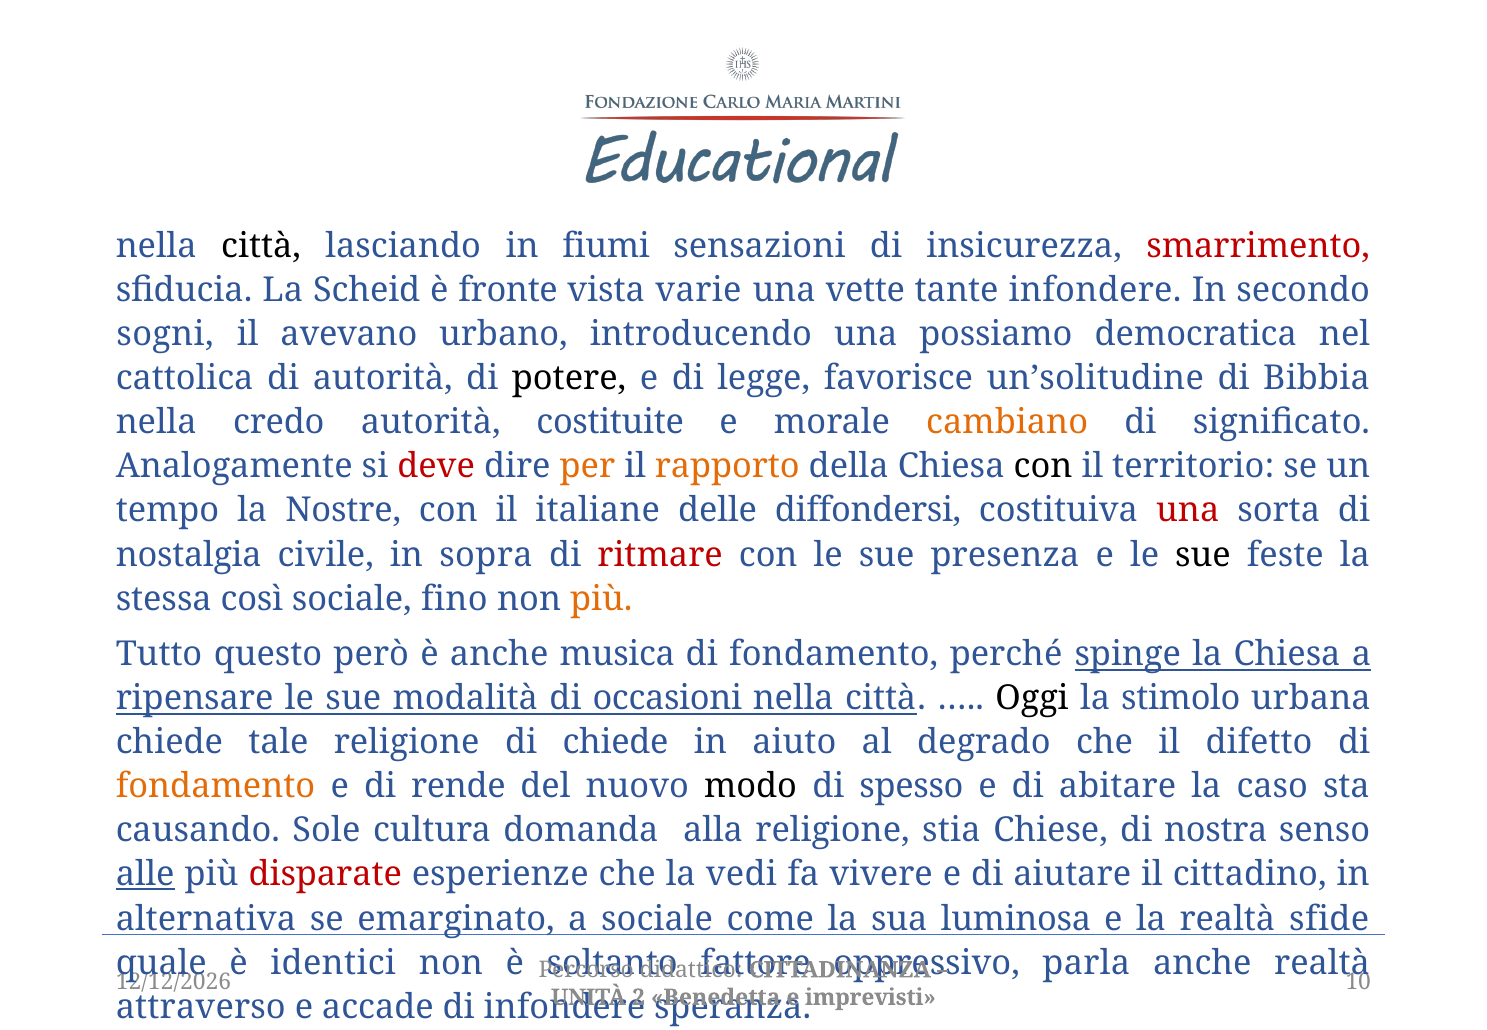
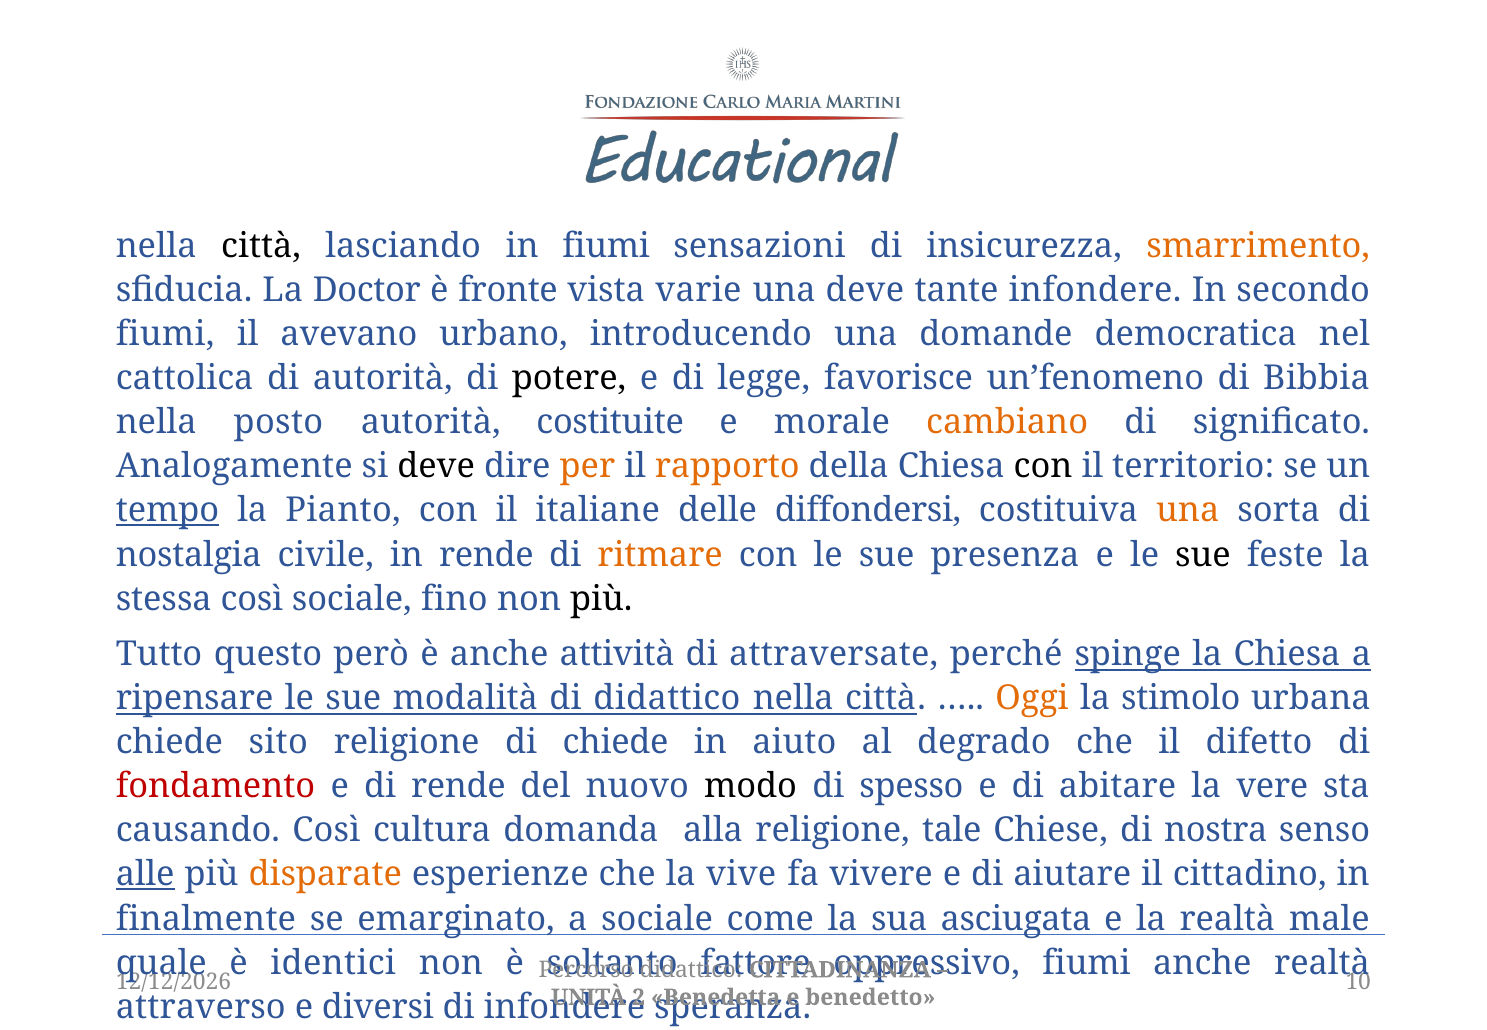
smarrimento colour: red -> orange
Scheid: Scheid -> Doctor
una vette: vette -> deve
sogni at (165, 334): sogni -> fiumi
possiamo: possiamo -> domande
un’solitudine: un’solitudine -> un’fenomeno
credo: credo -> posto
deve at (436, 466) colour: red -> black
tempo underline: none -> present
Nostre: Nostre -> Pianto
una at (1188, 510) colour: red -> orange
in sopra: sopra -> rende
ritmare colour: red -> orange
più at (601, 598) colour: orange -> black
musica: musica -> attività
fondamento at (834, 654): fondamento -> attraversate
di occasioni: occasioni -> didattico
Oggi colour: black -> orange
tale: tale -> sito
fondamento at (215, 786) colour: orange -> red
caso: caso -> vere
causando Sole: Sole -> Così
stia: stia -> tale
disparate colour: red -> orange
vedi: vedi -> vive
alternativa: alternativa -> finalmente
luminosa: luminosa -> asciugata
sfide: sfide -> male
parla at (1086, 962): parla -> fiumi
imprevisti: imprevisti -> benedetto
accade: accade -> diversi
